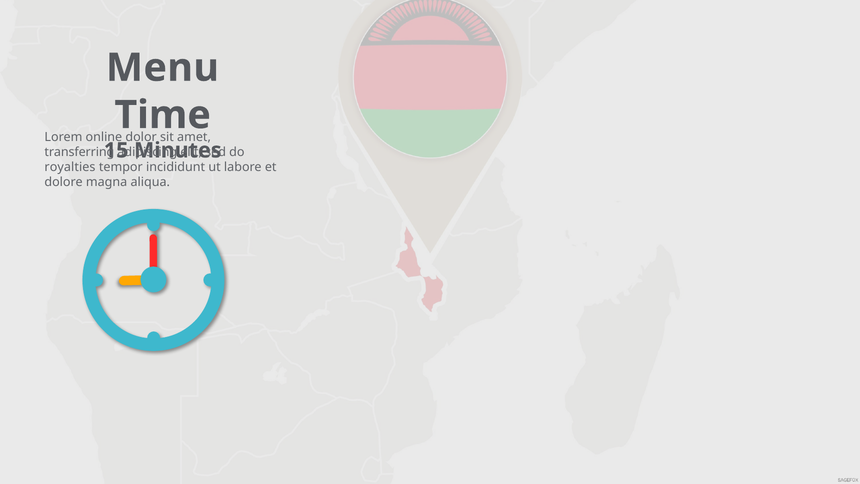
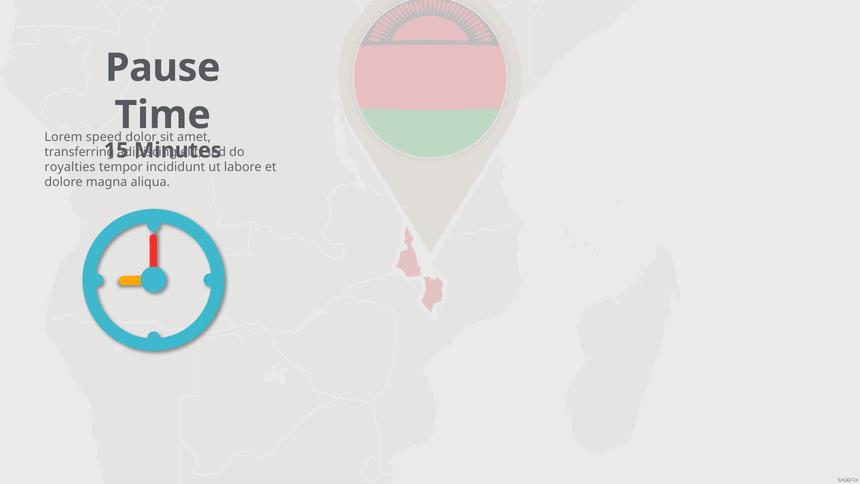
Menu: Menu -> Pause
online: online -> speed
